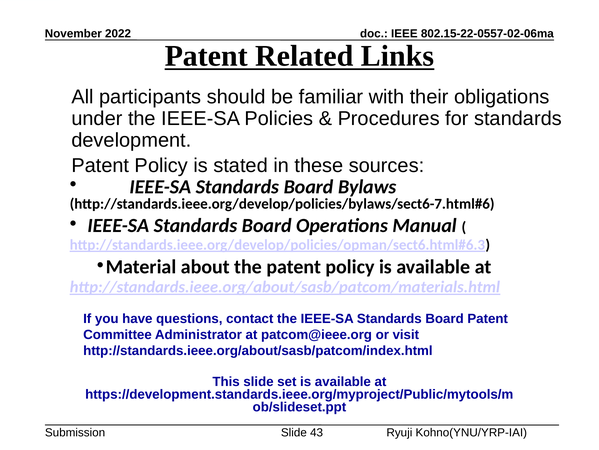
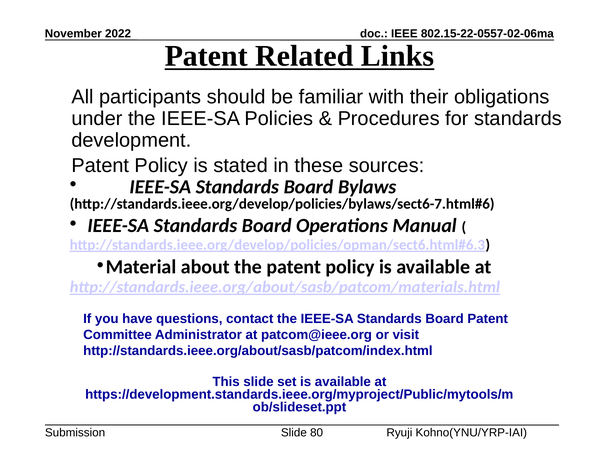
43: 43 -> 80
